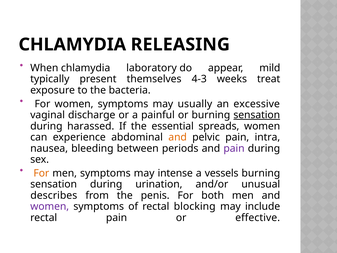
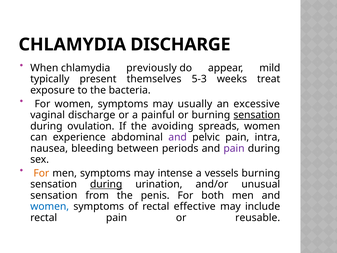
CHLAMYDIA RELEASING: RELEASING -> DISCHARGE
laboratory: laboratory -> previously
4-3: 4-3 -> 5-3
harassed: harassed -> ovulation
essential: essential -> avoiding
and at (178, 137) colour: orange -> purple
during at (106, 184) underline: none -> present
describes at (54, 195): describes -> sensation
women at (50, 206) colour: purple -> blue
blocking: blocking -> effective
effective: effective -> reusable
